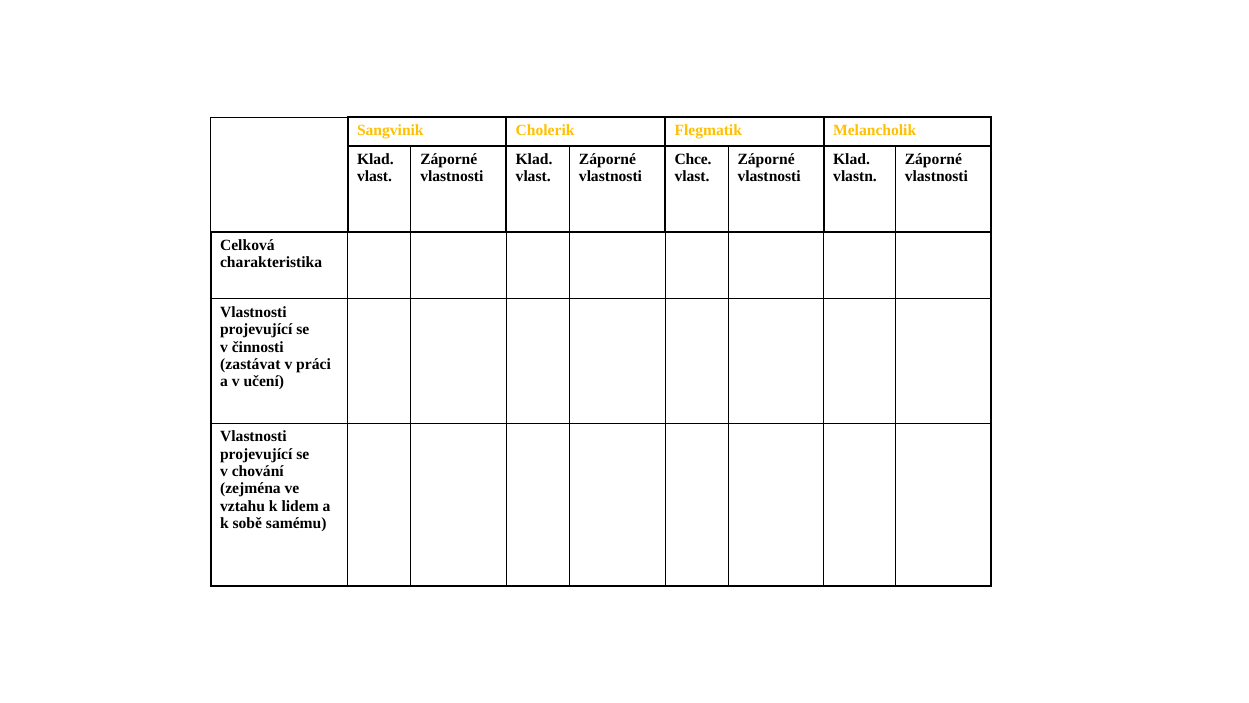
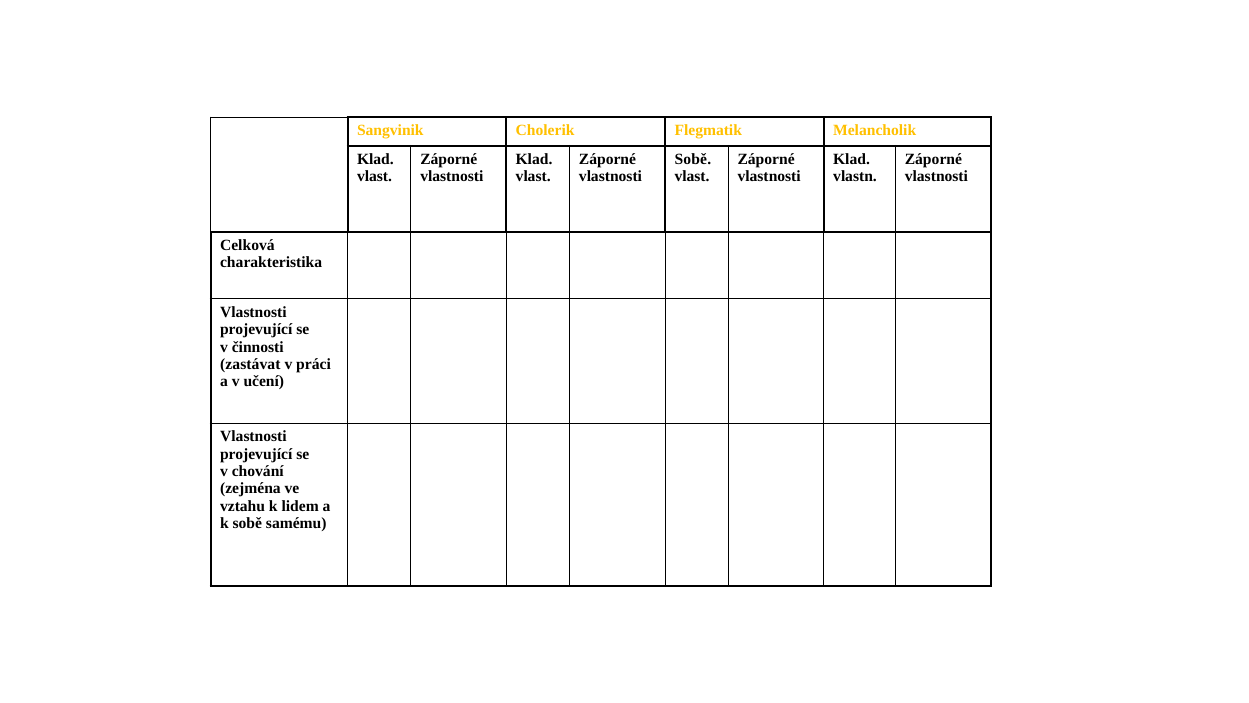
Chce at (693, 159): Chce -> Sobě
